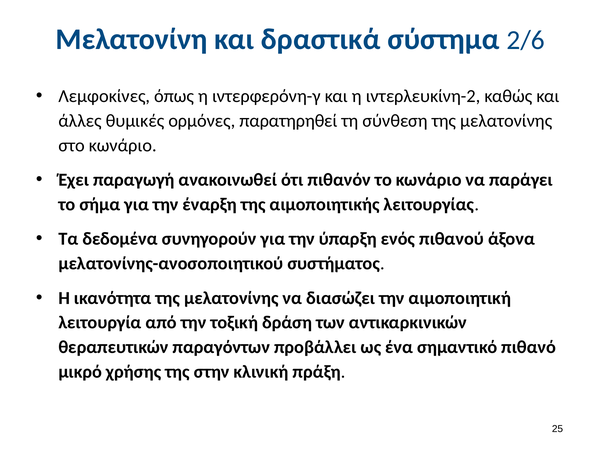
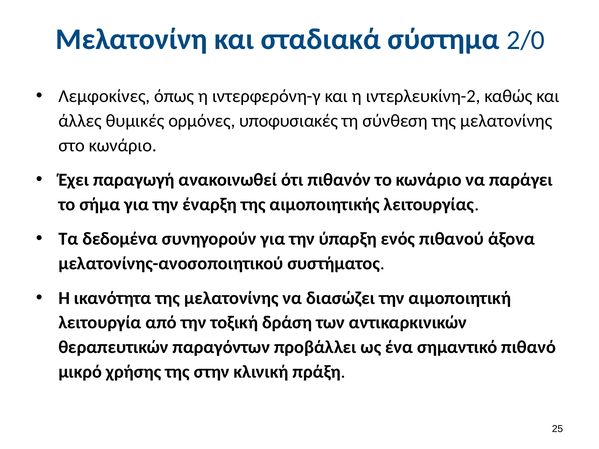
δραστικά: δραστικά -> σταδιακά
2/6: 2/6 -> 2/0
παρατηρηθεί: παρατηρηθεί -> υποφυσιακές
